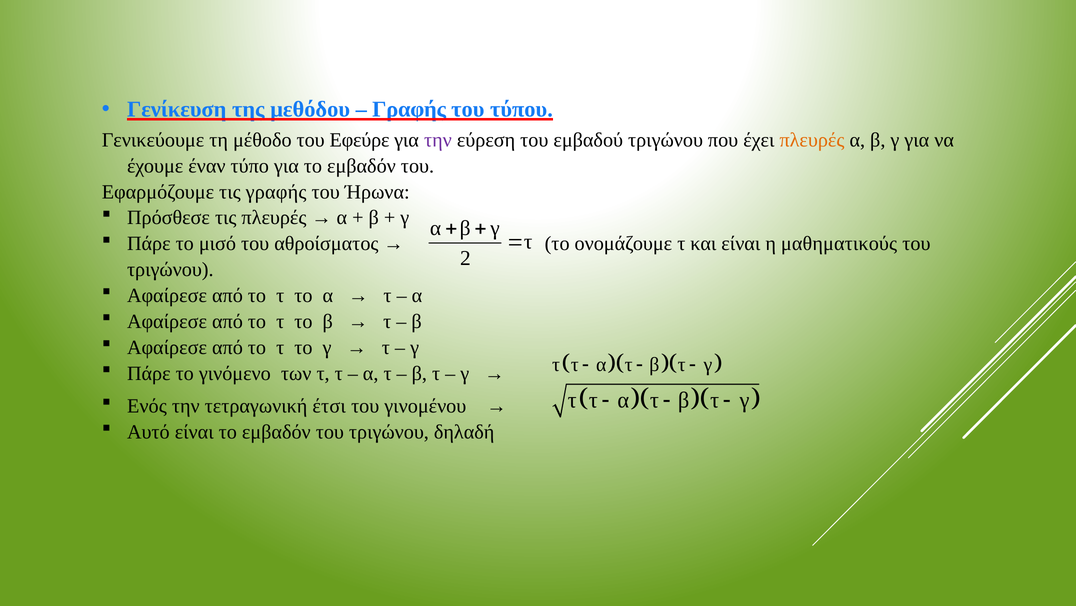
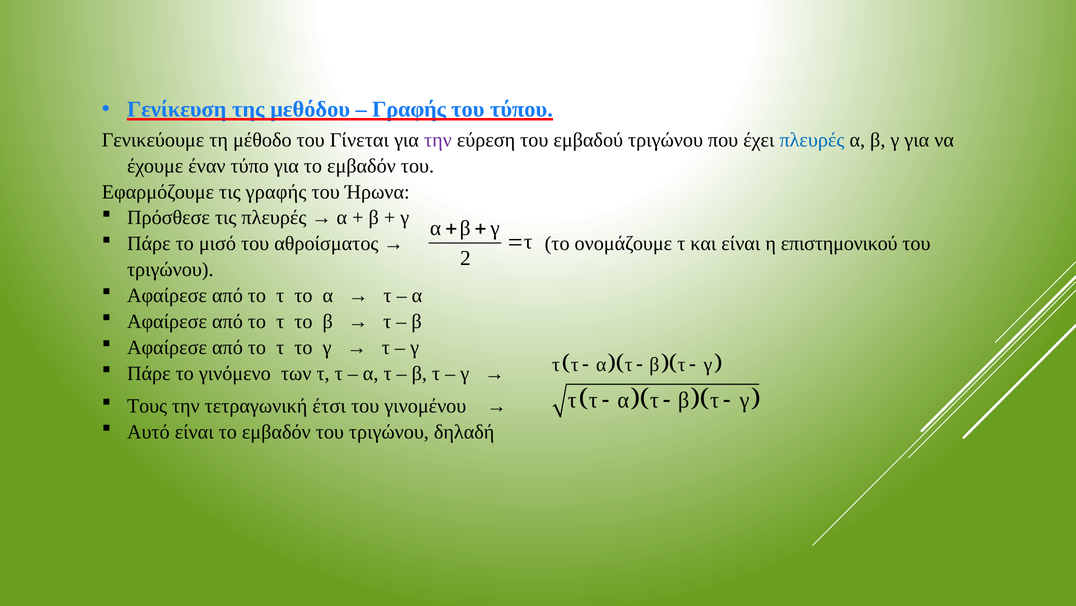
Εφεύρε: Εφεύρε -> Γίνεται
πλευρές at (812, 140) colour: orange -> blue
μαθηματικούς: μαθηματικούς -> επιστημονικού
Ενός: Ενός -> Τους
